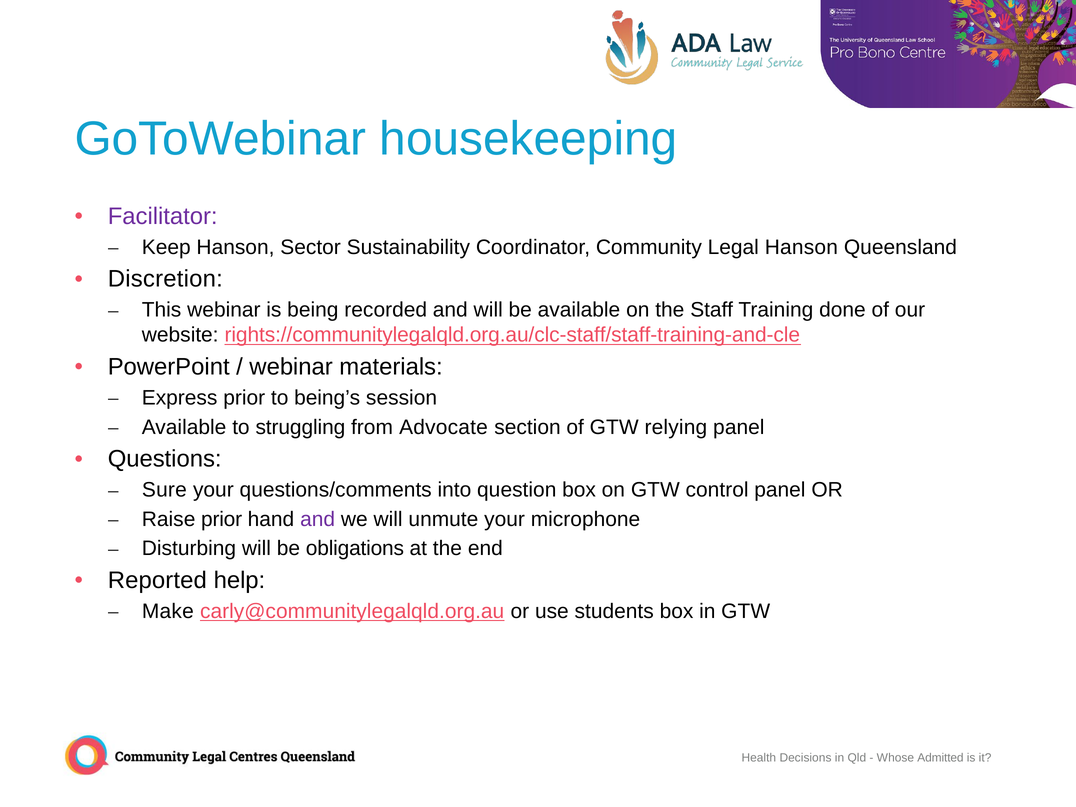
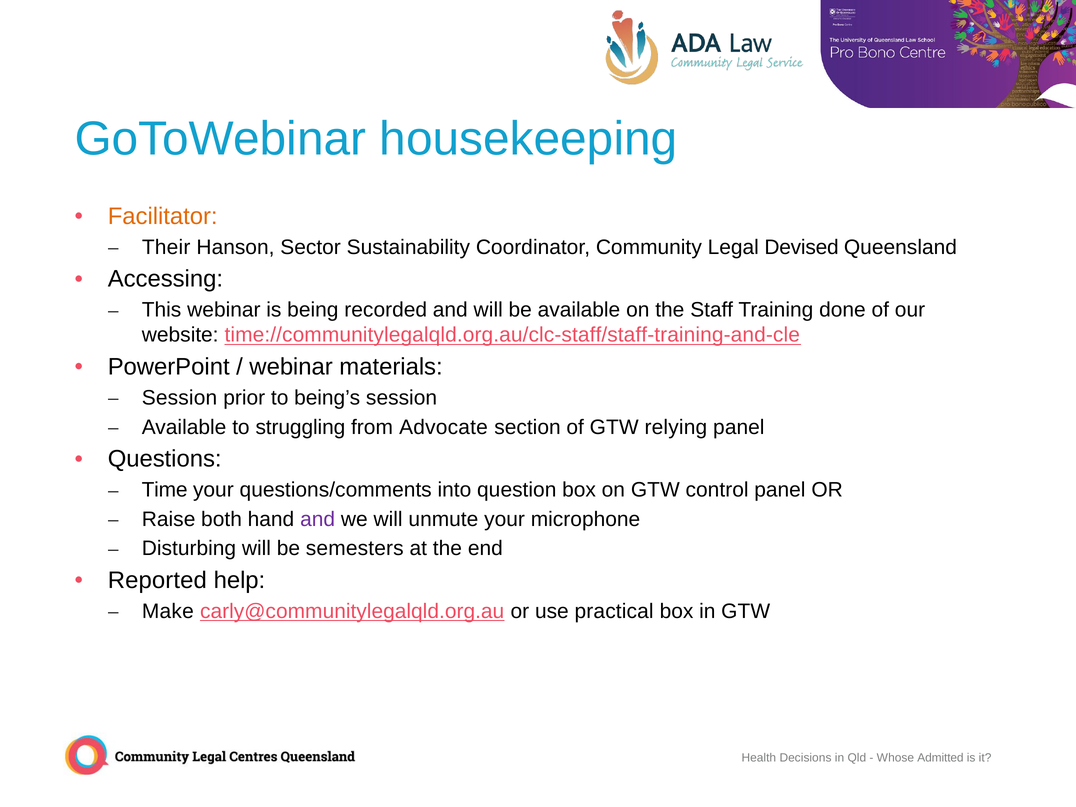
Facilitator colour: purple -> orange
Keep: Keep -> Their
Legal Hanson: Hanson -> Devised
Discretion: Discretion -> Accessing
rights://communitylegalqld.org.au/clc-staff/staff-training-and-cle: rights://communitylegalqld.org.au/clc-staff/staff-training-and-cle -> time://communitylegalqld.org.au/clc-staff/staff-training-and-cle
Express at (180, 398): Express -> Session
Sure: Sure -> Time
Raise prior: prior -> both
obligations: obligations -> semesters
students: students -> practical
